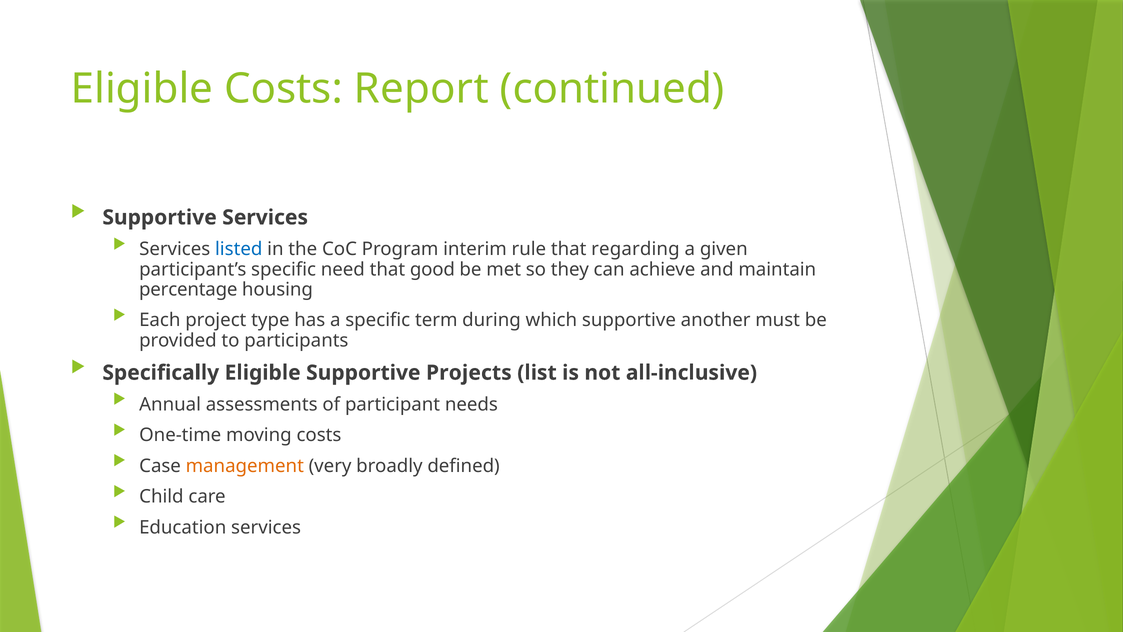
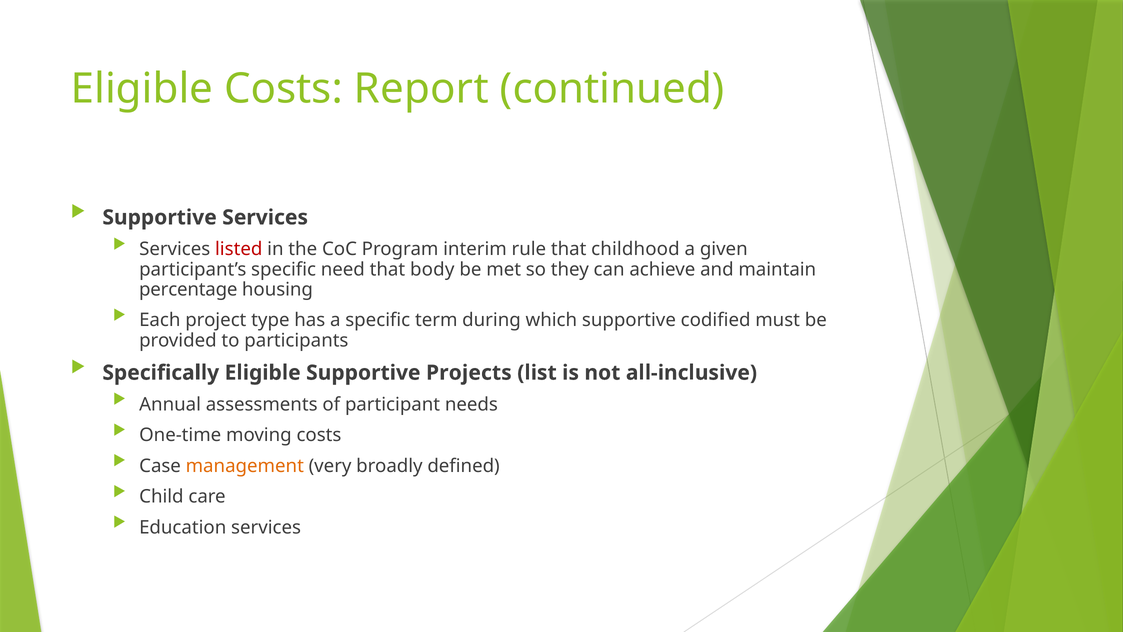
listed colour: blue -> red
regarding: regarding -> childhood
good: good -> body
another: another -> codified
